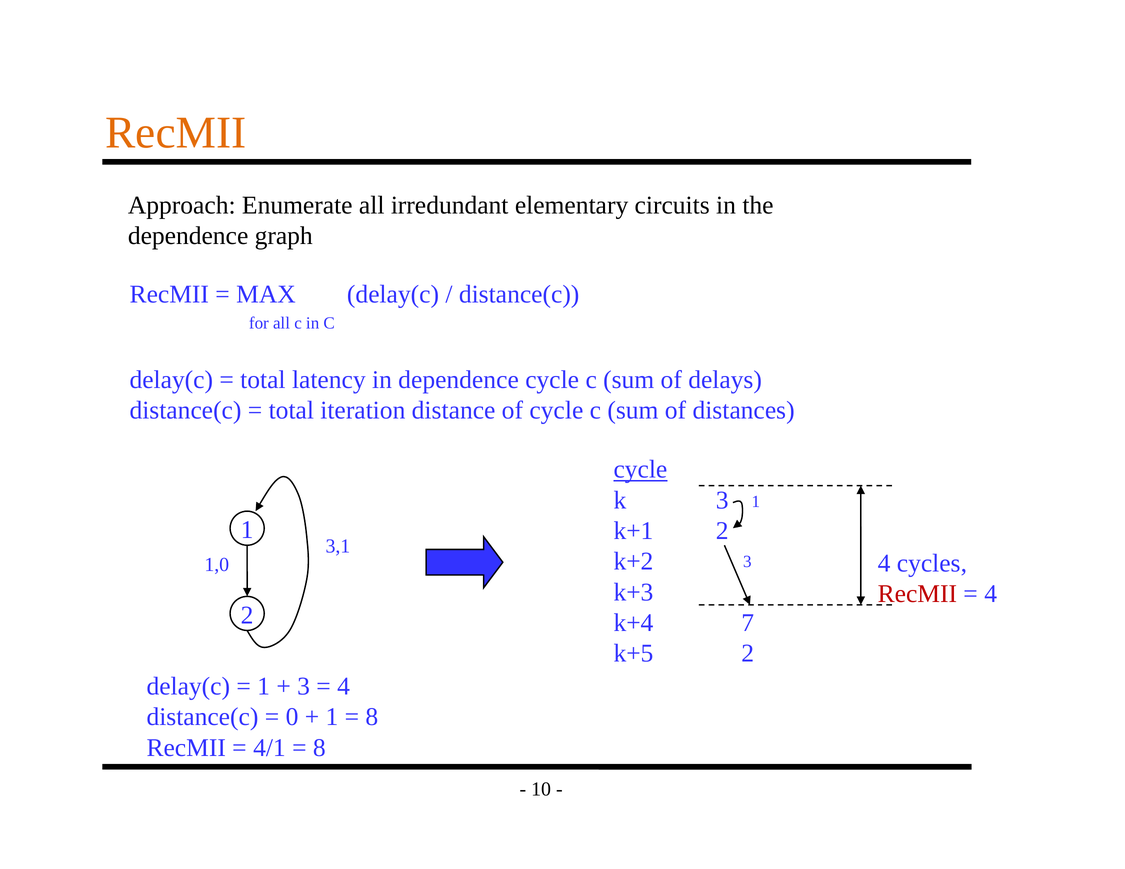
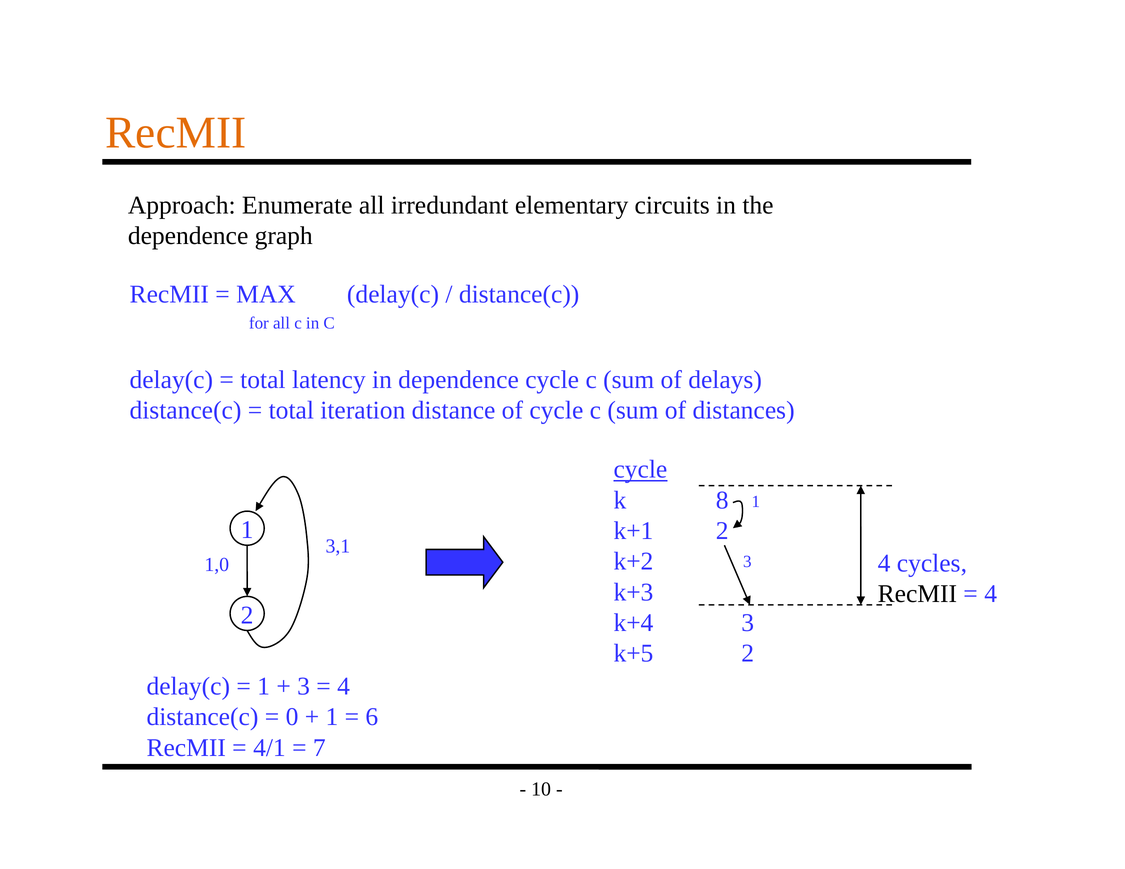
k 3: 3 -> 8
RecMII at (917, 594) colour: red -> black
k+4 7: 7 -> 3
8 at (372, 717): 8 -> 6
8 at (319, 748): 8 -> 7
